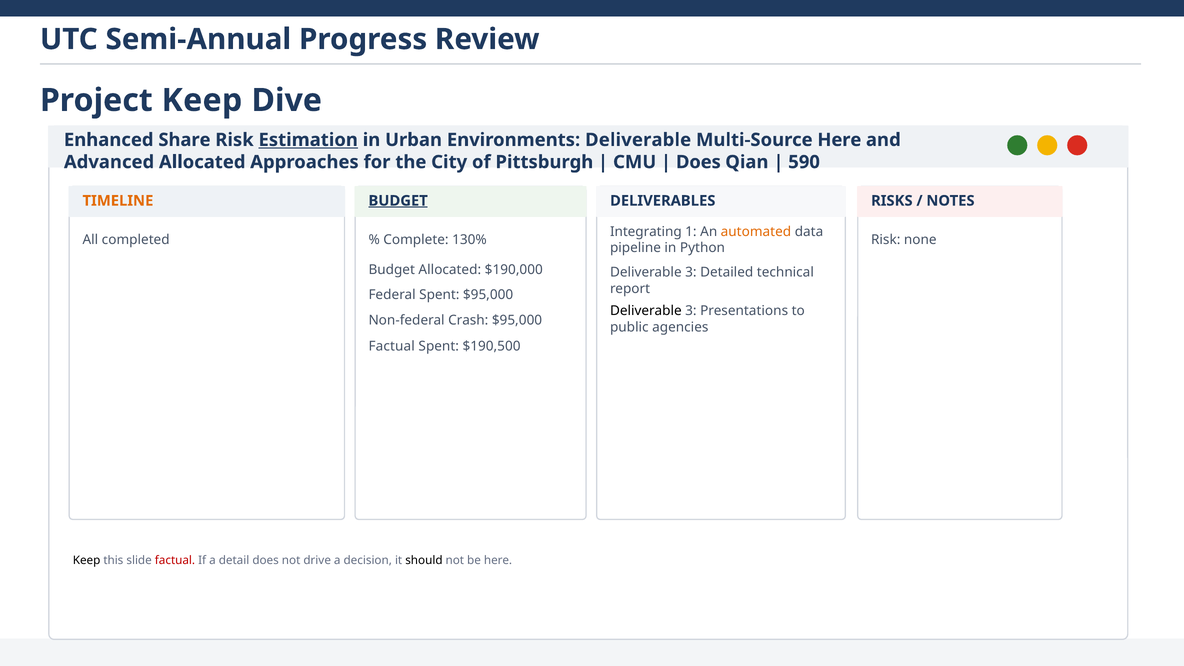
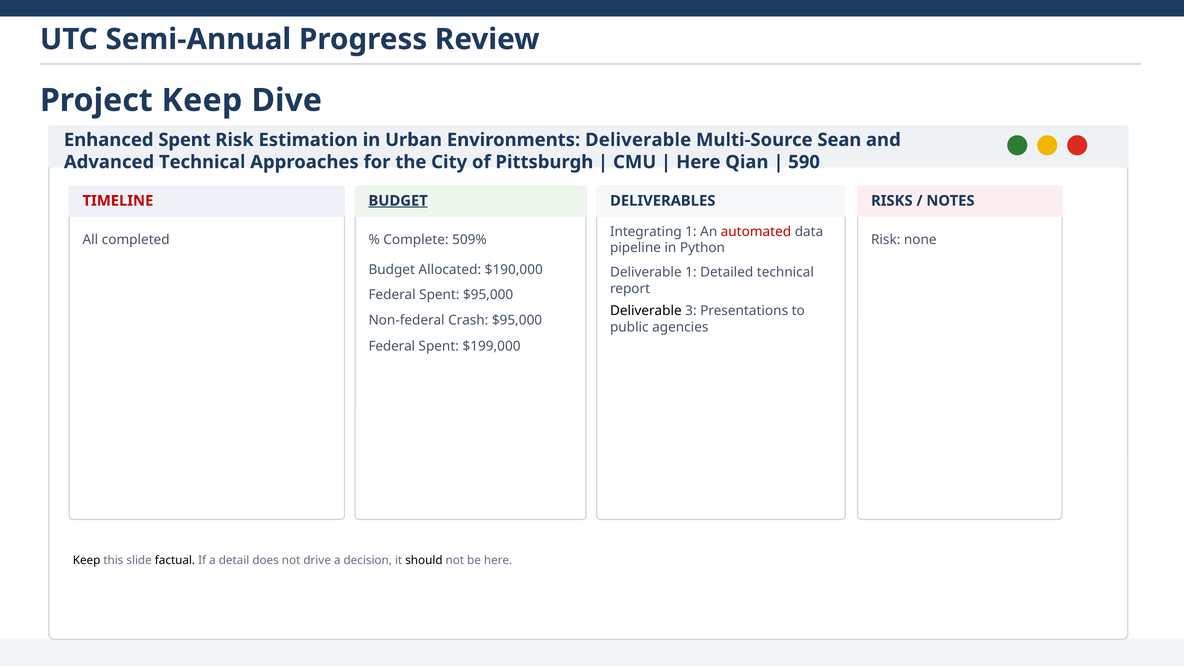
Enhanced Share: Share -> Spent
Estimation underline: present -> none
Multi-Source Here: Here -> Sean
Advanced Allocated: Allocated -> Technical
Does at (698, 162): Does -> Here
TIMELINE colour: orange -> red
automated colour: orange -> red
130%: 130% -> 509%
3 at (691, 272): 3 -> 1
Factual at (392, 346): Factual -> Federal
$190,500: $190,500 -> $199,000
factual at (175, 560) colour: red -> black
